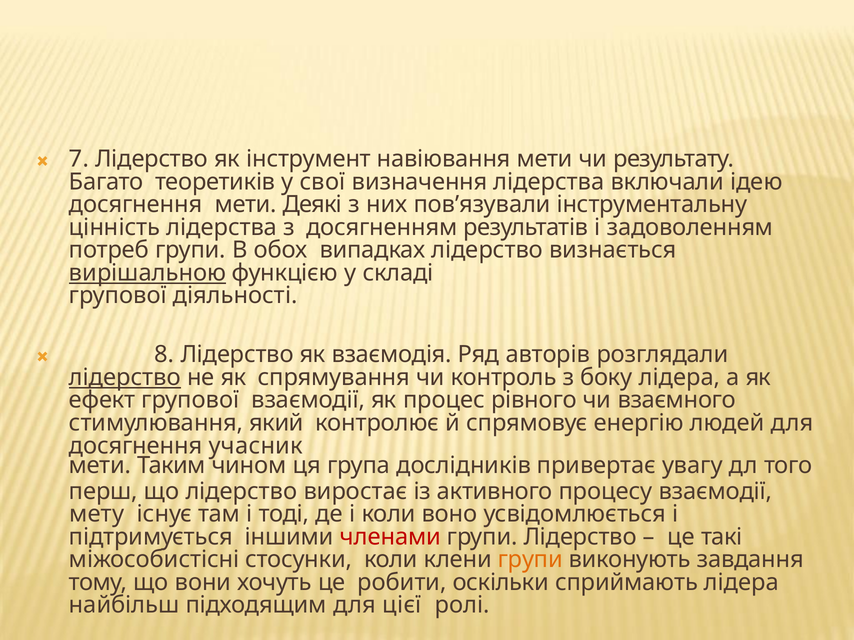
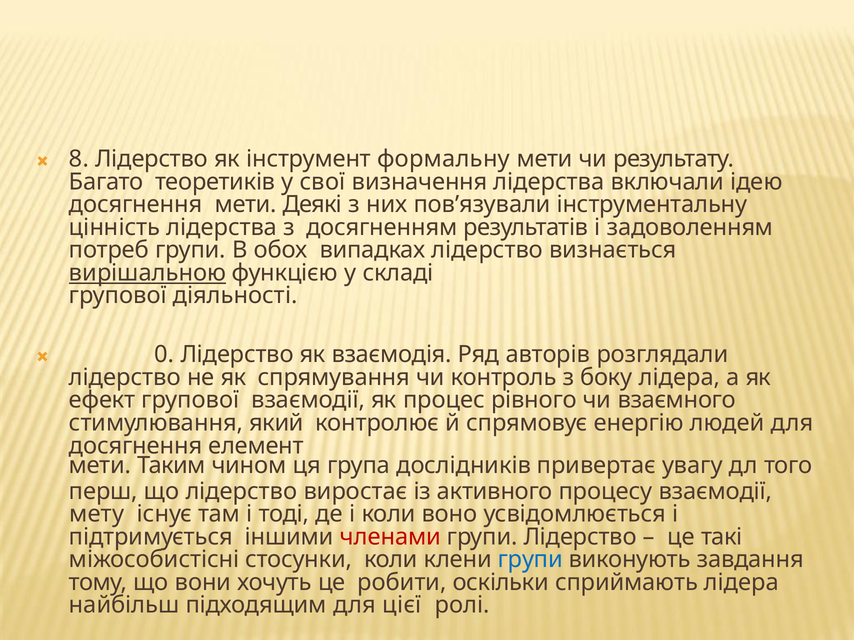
7: 7 -> 8
навіювання: навіювання -> формальну
8: 8 -> 0
лідерство at (125, 378) underline: present -> none
учасник: учасник -> елемент
групи at (530, 560) colour: orange -> blue
